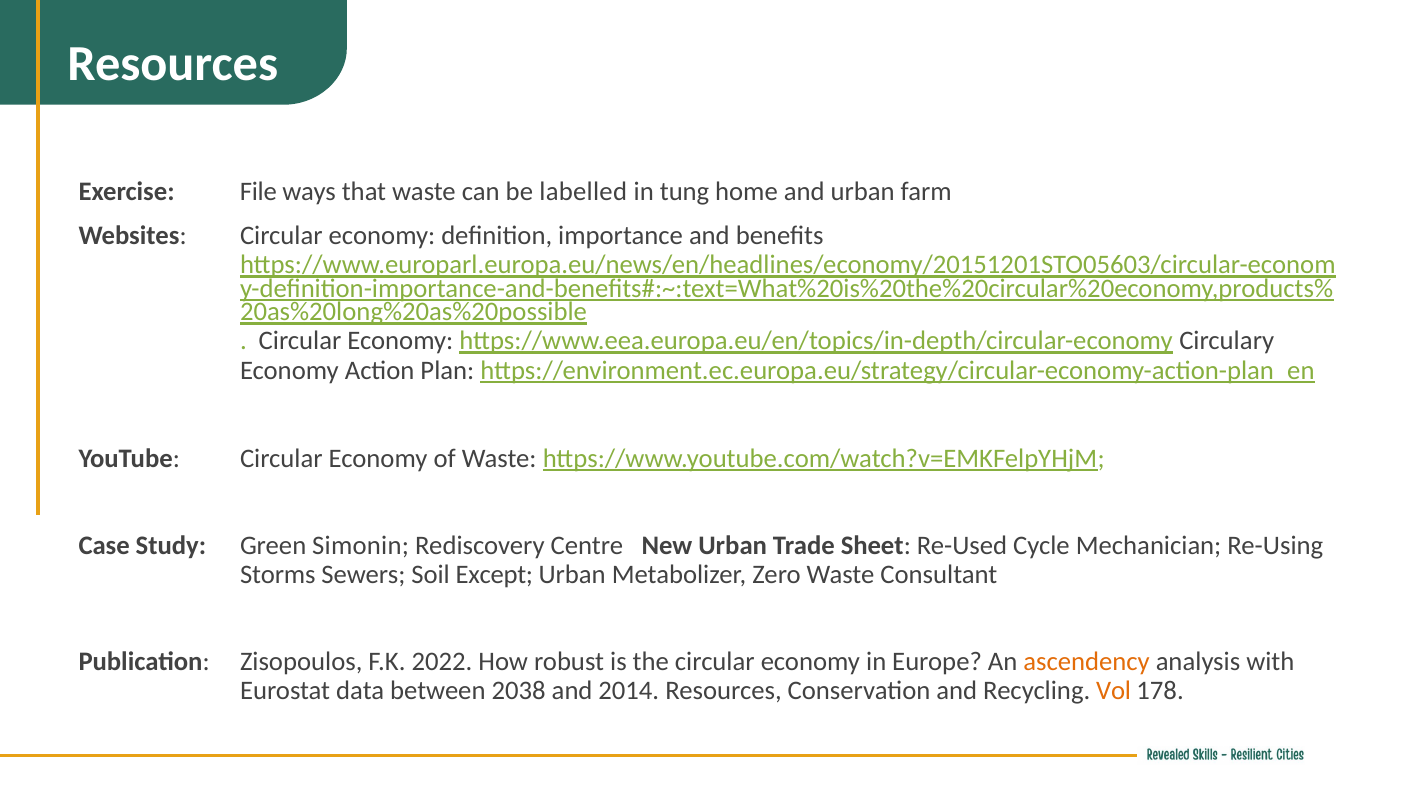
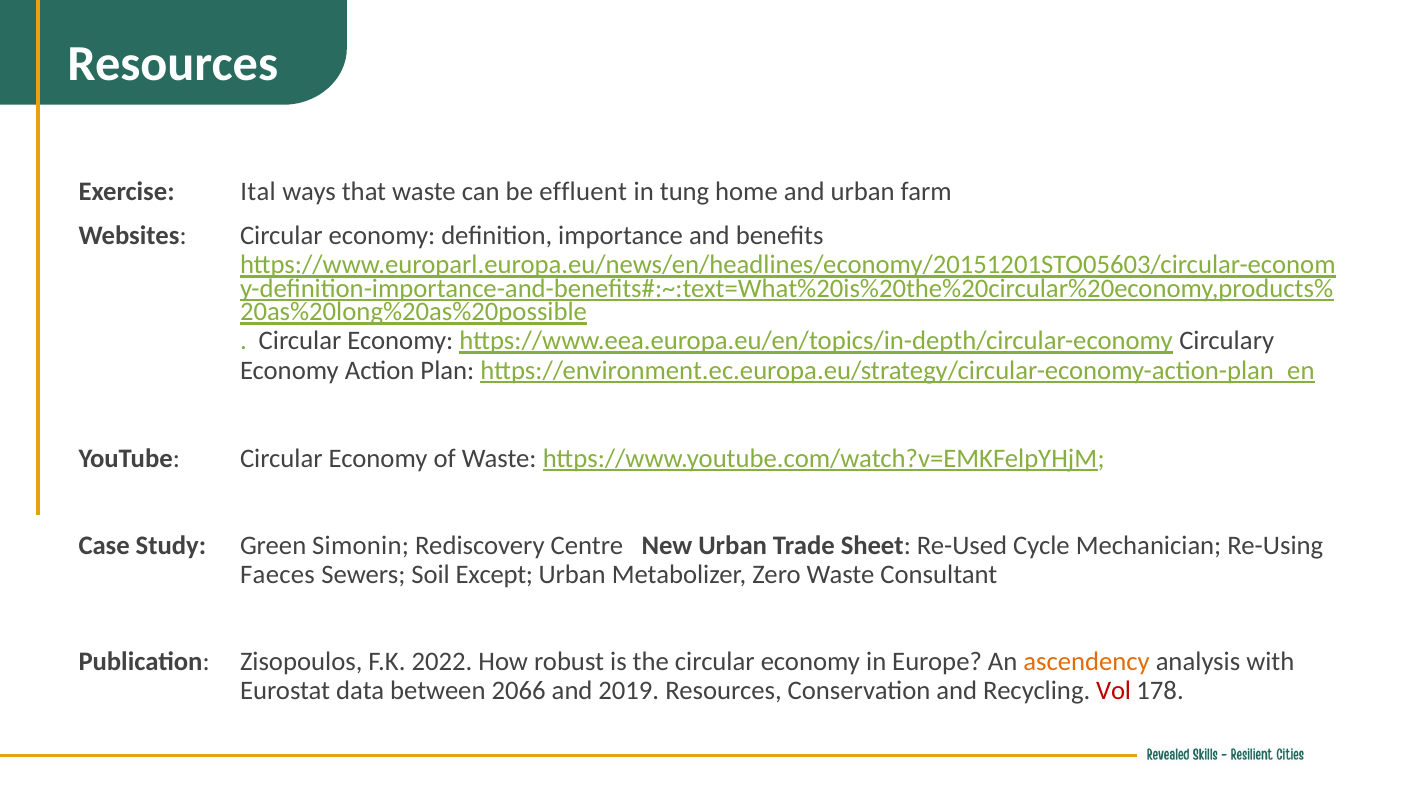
File: File -> Ital
labelled: labelled -> effluent
Storms: Storms -> Faeces
2038: 2038 -> 2066
2014: 2014 -> 2019
Vol colour: orange -> red
